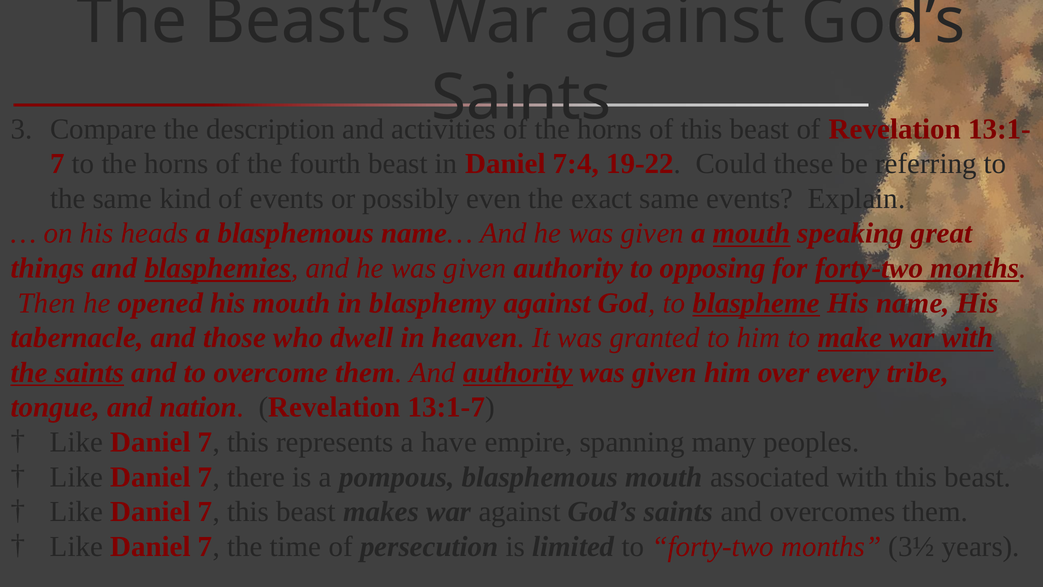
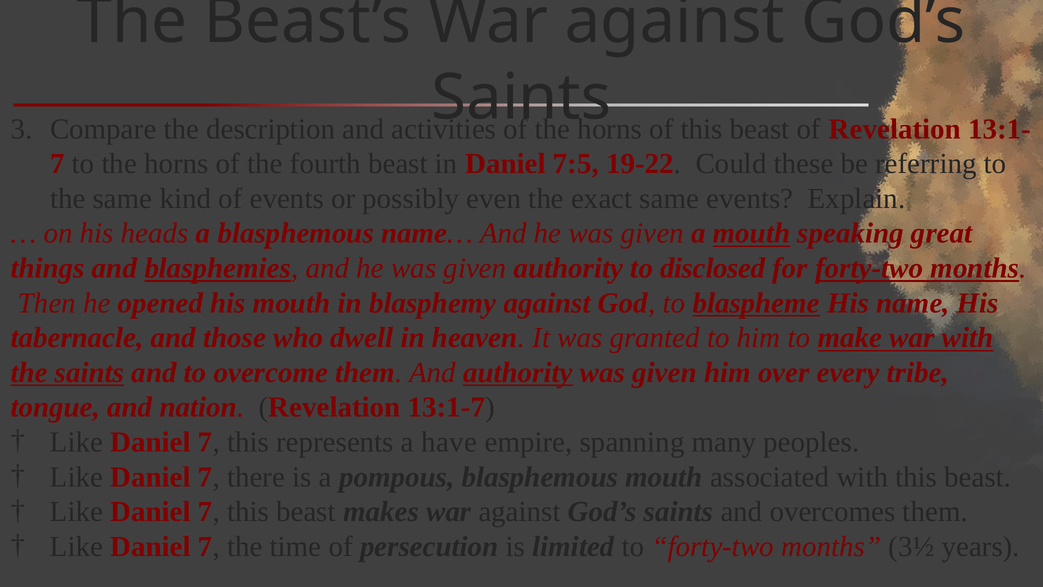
7:4: 7:4 -> 7:5
opposing: opposing -> disclosed
